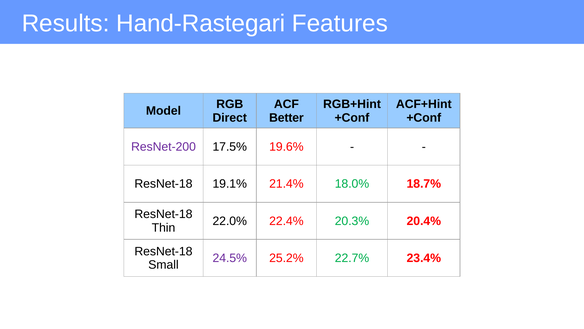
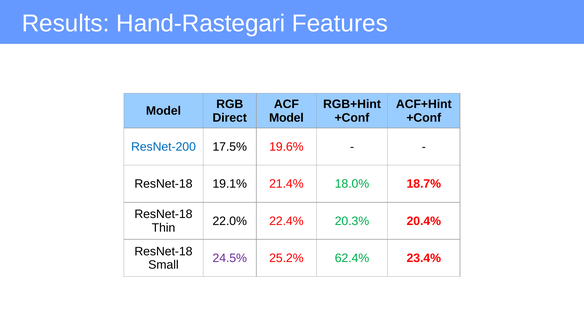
Better at (286, 117): Better -> Model
ResNet-200 colour: purple -> blue
22.7%: 22.7% -> 62.4%
